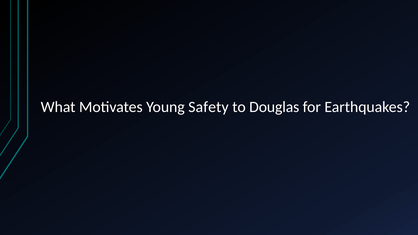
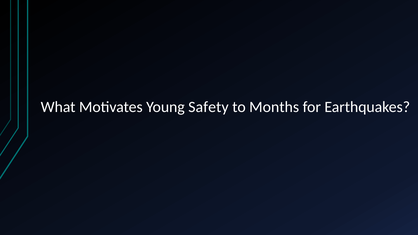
Douglas: Douglas -> Months
